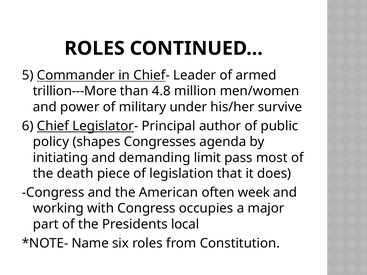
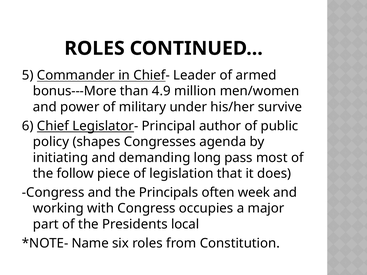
trillion---More: trillion---More -> bonus---More
4.8: 4.8 -> 4.9
limit: limit -> long
death: death -> follow
American: American -> Principals
